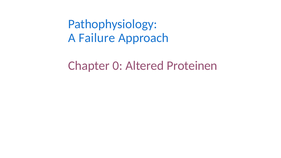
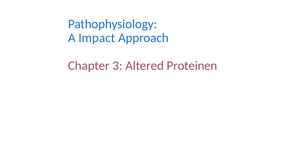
Failure: Failure -> Impact
0: 0 -> 3
